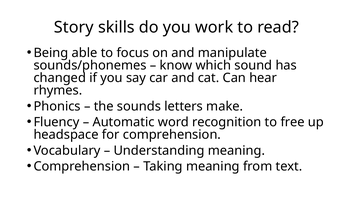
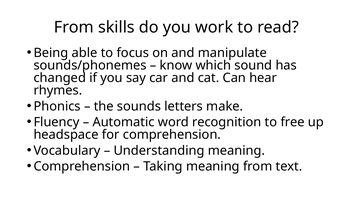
Story at (74, 27): Story -> From
